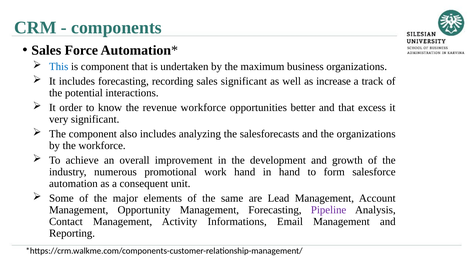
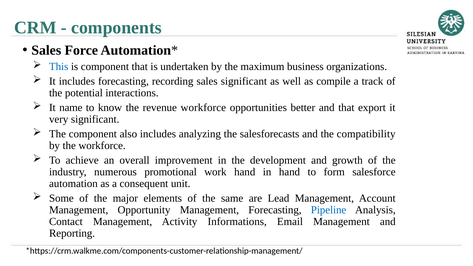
increase: increase -> compile
order: order -> name
excess: excess -> export
the organizations: organizations -> compatibility
Pipeline colour: purple -> blue
